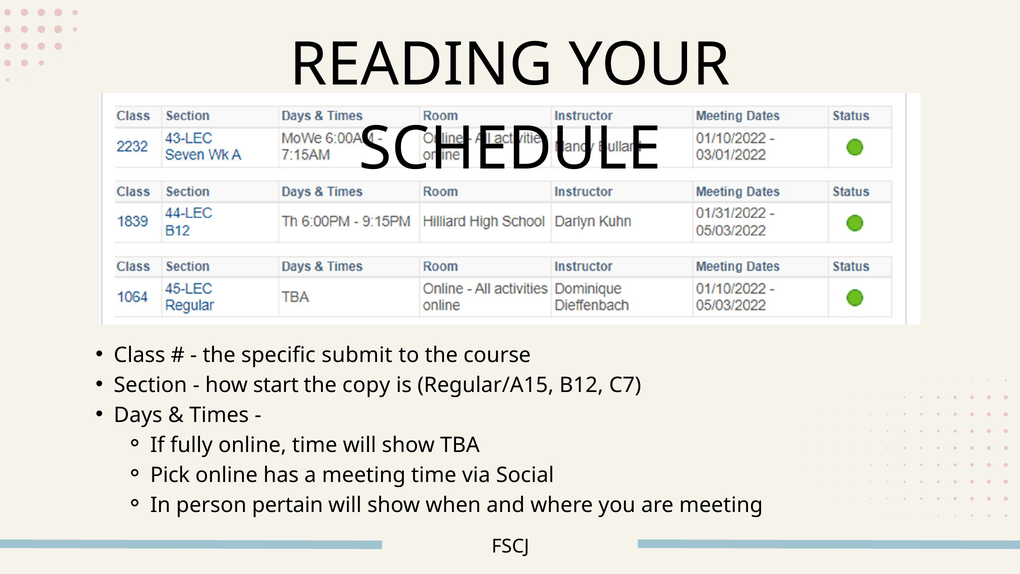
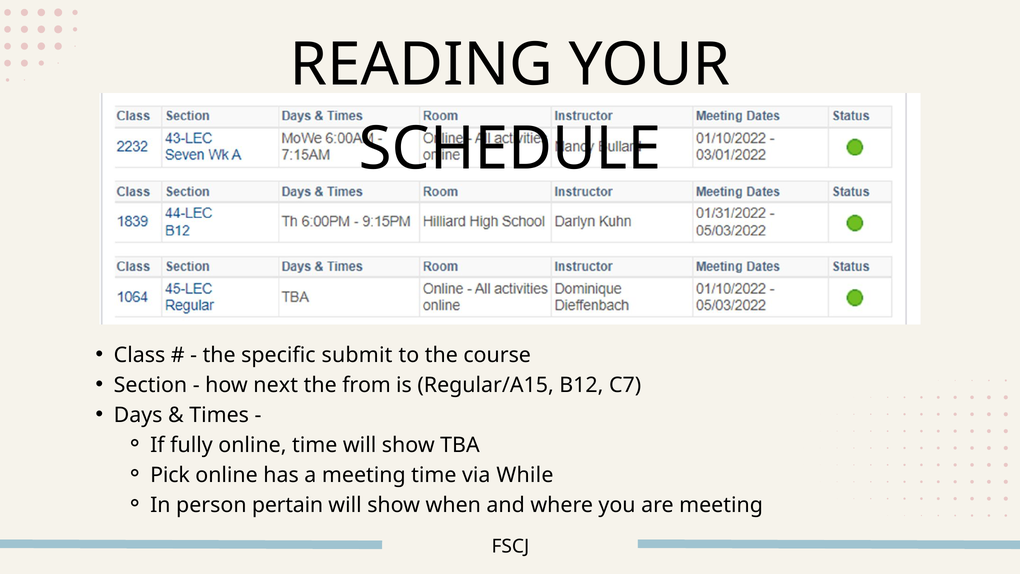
start: start -> next
copy: copy -> from
Social: Social -> While
